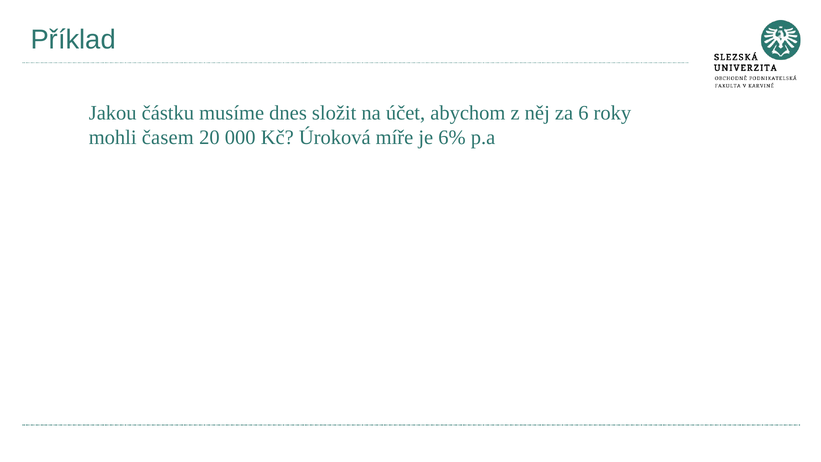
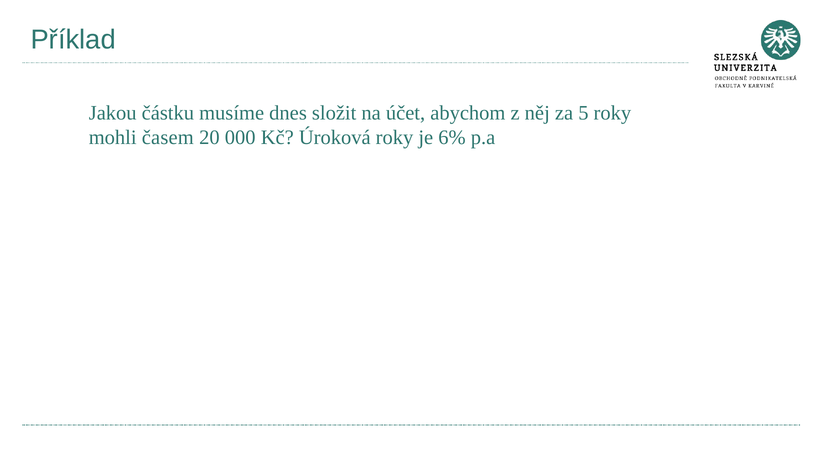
6: 6 -> 5
Úroková míře: míře -> roky
